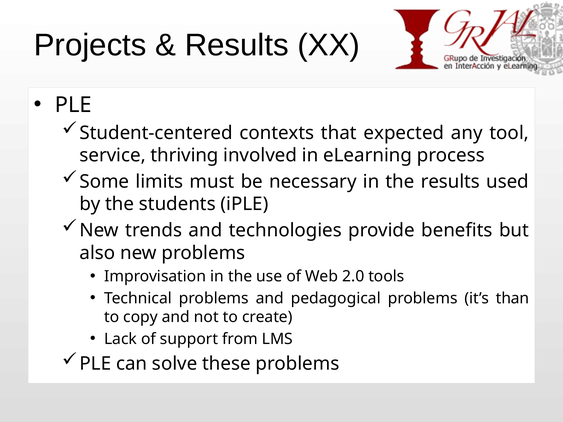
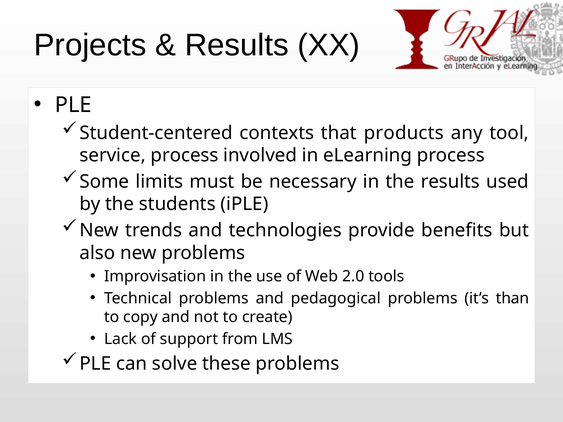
expected: expected -> products
service thriving: thriving -> process
